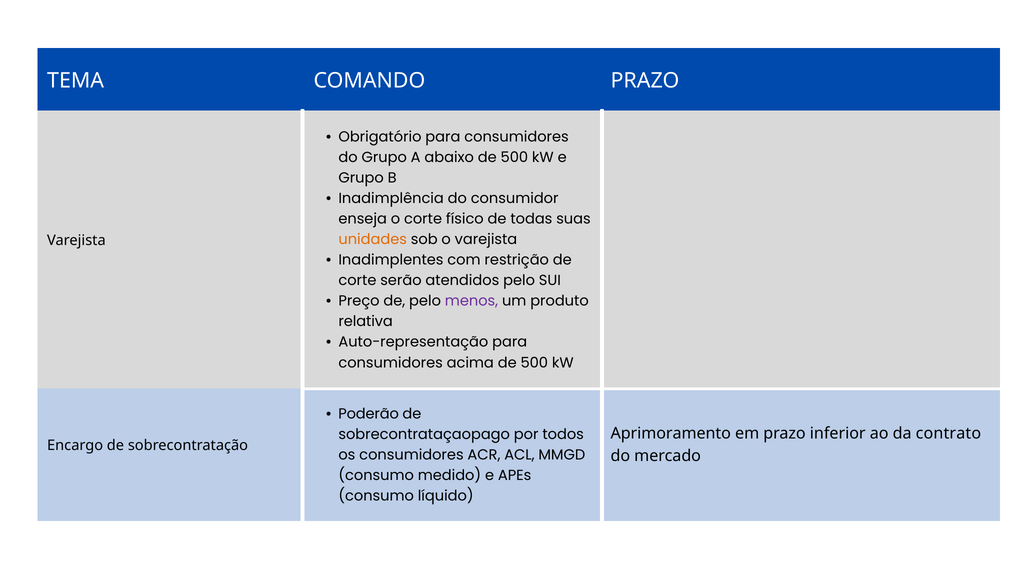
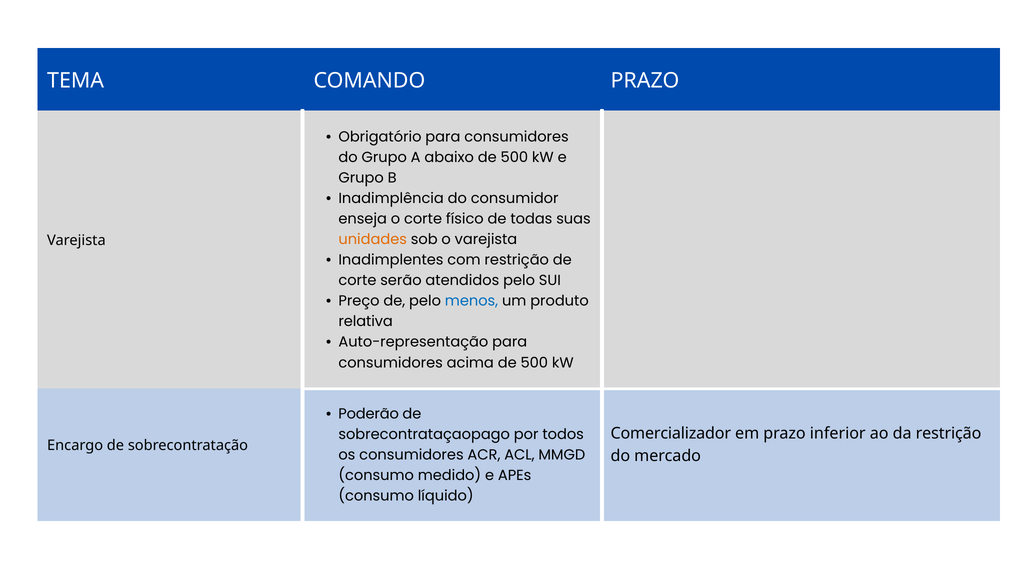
menos colour: purple -> blue
Aprimoramento: Aprimoramento -> Comercializador
da contrato: contrato -> restrição
